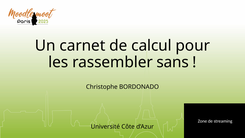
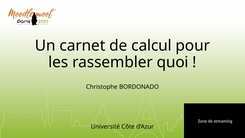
sans: sans -> quoi
